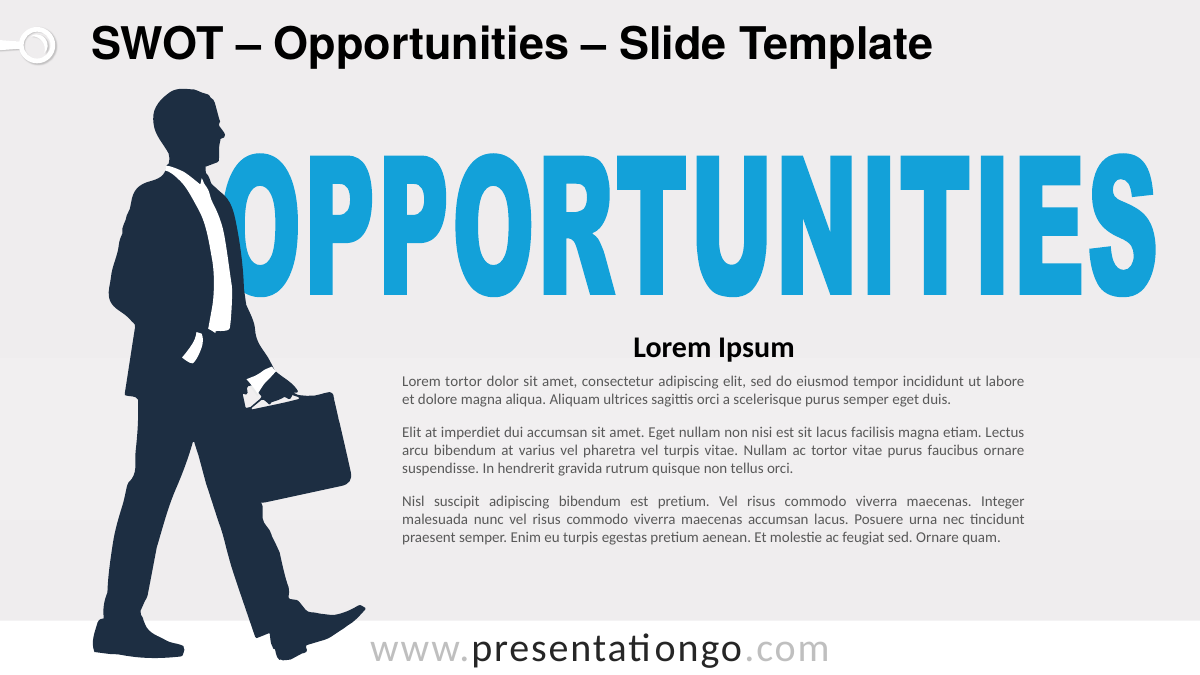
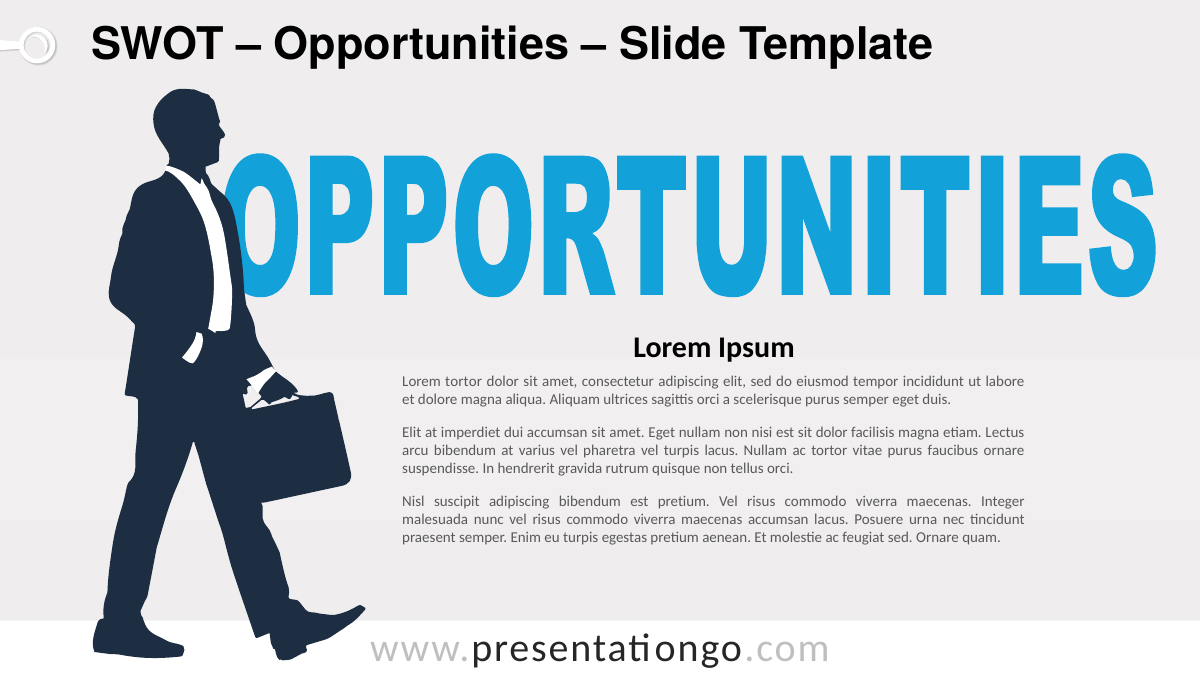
sit lacus: lacus -> dolor
turpis vitae: vitae -> lacus
